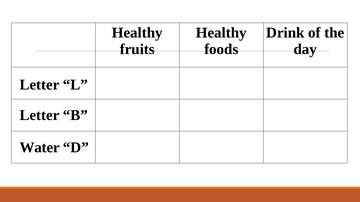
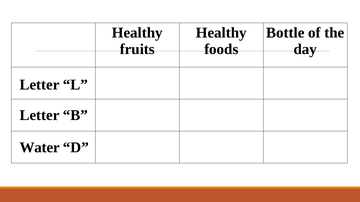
Drink: Drink -> Bottle
